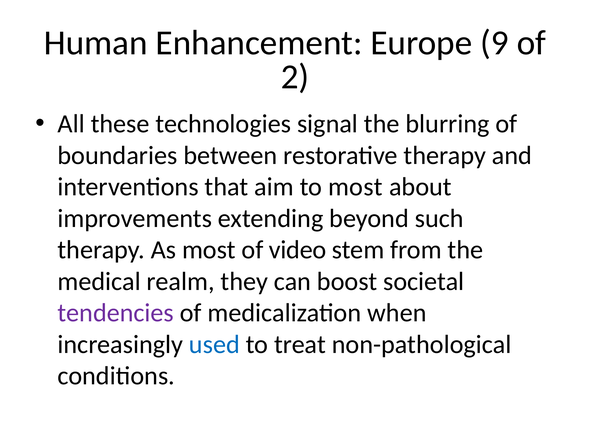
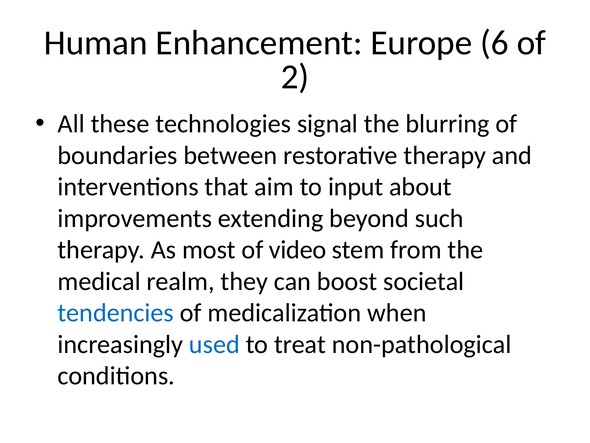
9: 9 -> 6
to most: most -> input
tendencies colour: purple -> blue
